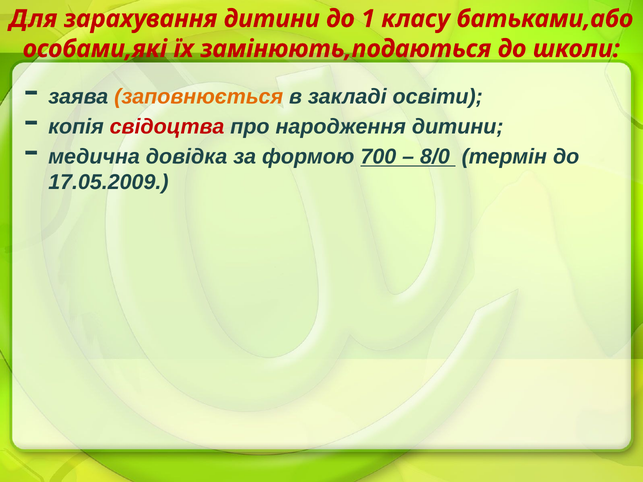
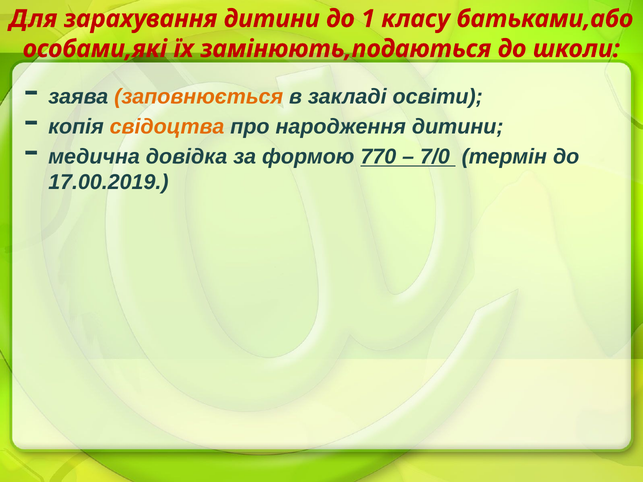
свідоцтва colour: red -> orange
700: 700 -> 770
8/0: 8/0 -> 7/0
17.05.2009: 17.05.2009 -> 17.00.2019
